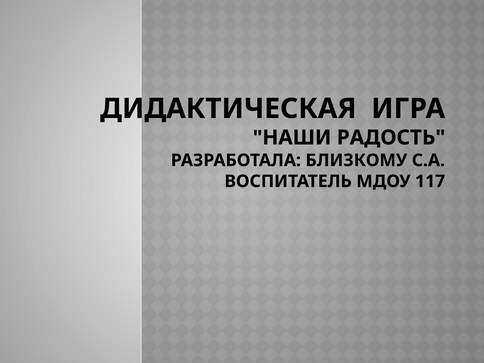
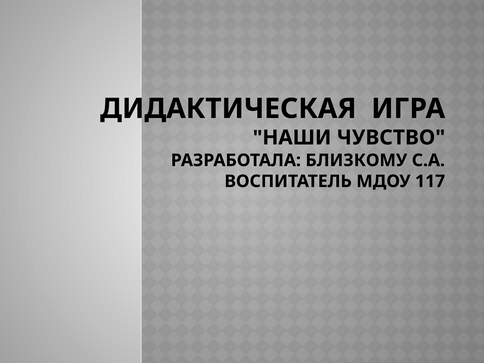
РАДОСТЬ: РАДОСТЬ -> ЧУВСТВО
